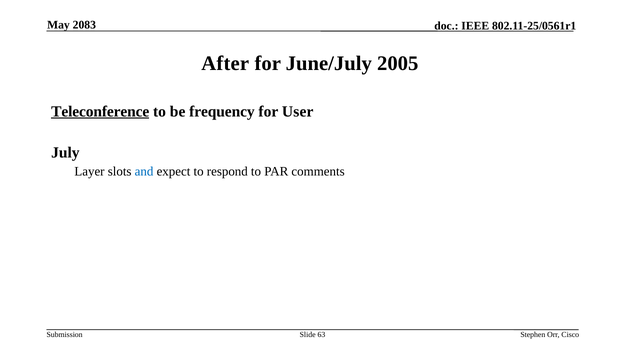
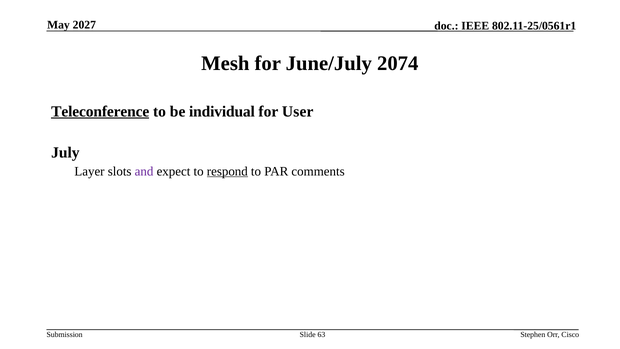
2083: 2083 -> 2027
After: After -> Mesh
2005: 2005 -> 2074
frequency: frequency -> individual
and colour: blue -> purple
respond underline: none -> present
